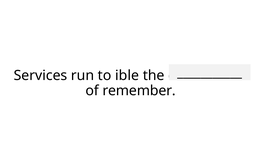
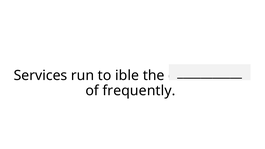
remember: remember -> frequently
